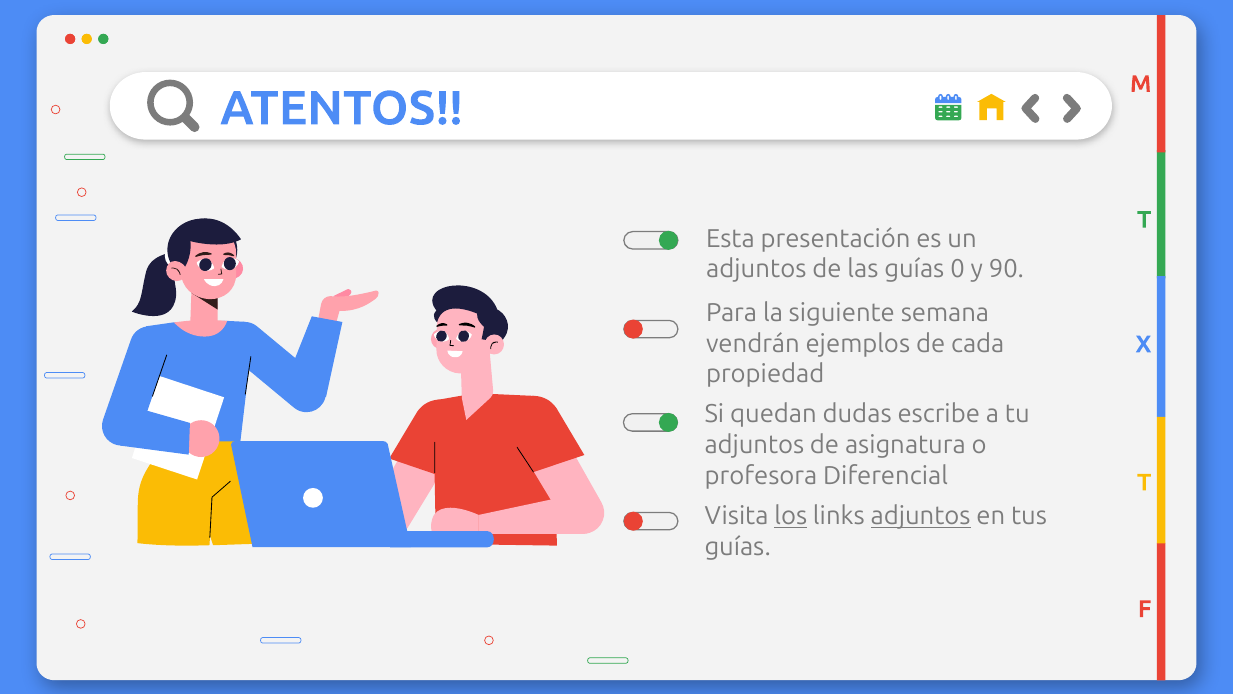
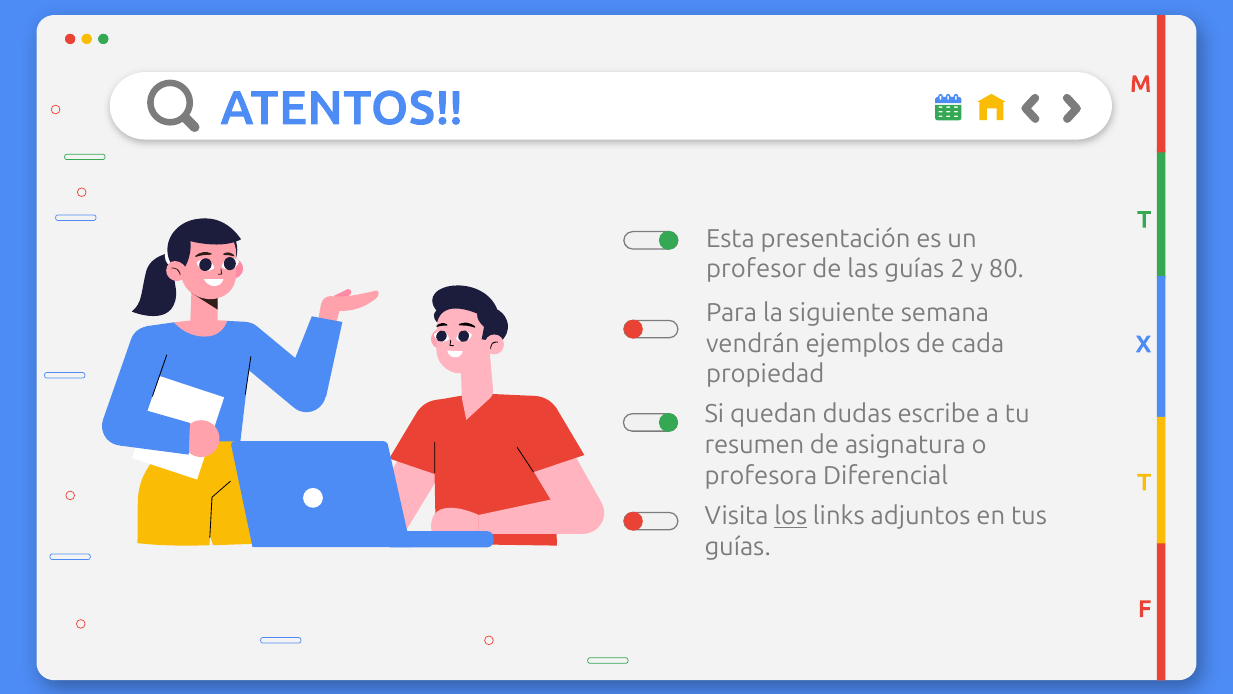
adjuntos at (756, 269): adjuntos -> profesor
0: 0 -> 2
90: 90 -> 80
adjuntos at (754, 445): adjuntos -> resumen
adjuntos at (921, 516) underline: present -> none
